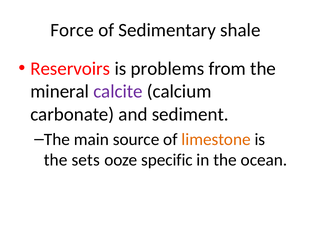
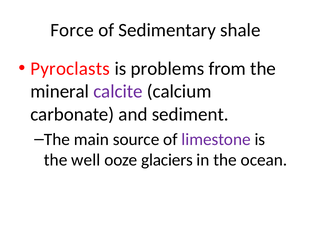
Reservoirs: Reservoirs -> Pyroclasts
limestone colour: orange -> purple
sets: sets -> well
specific: specific -> glaciers
